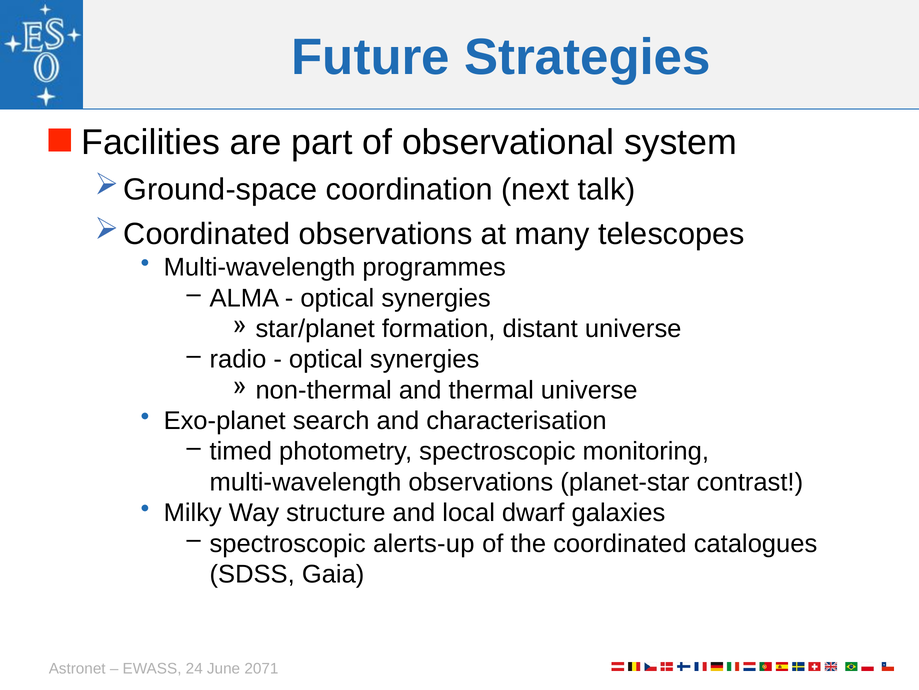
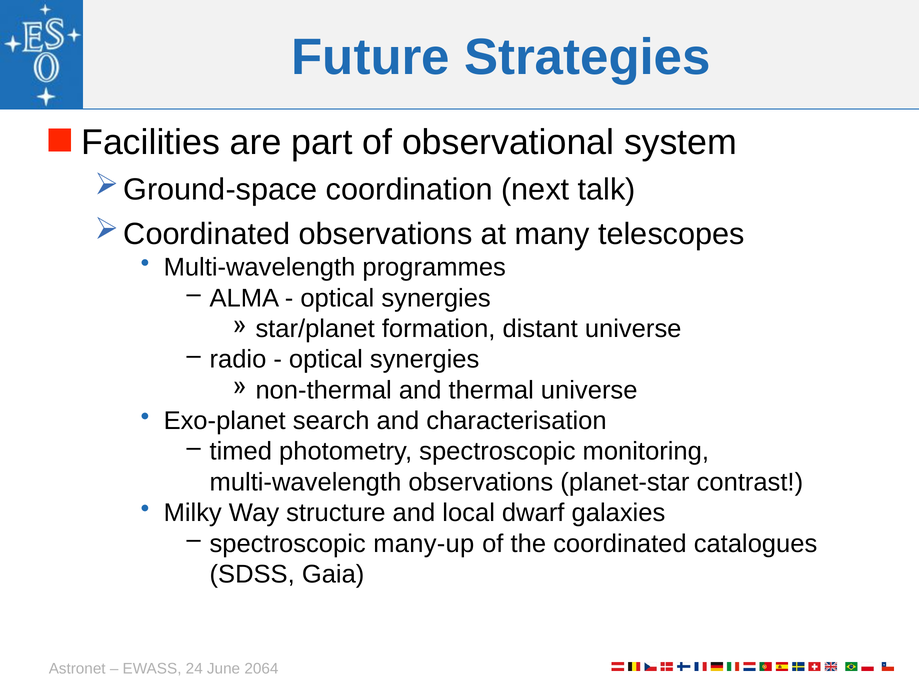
alerts-up: alerts-up -> many-up
2071: 2071 -> 2064
